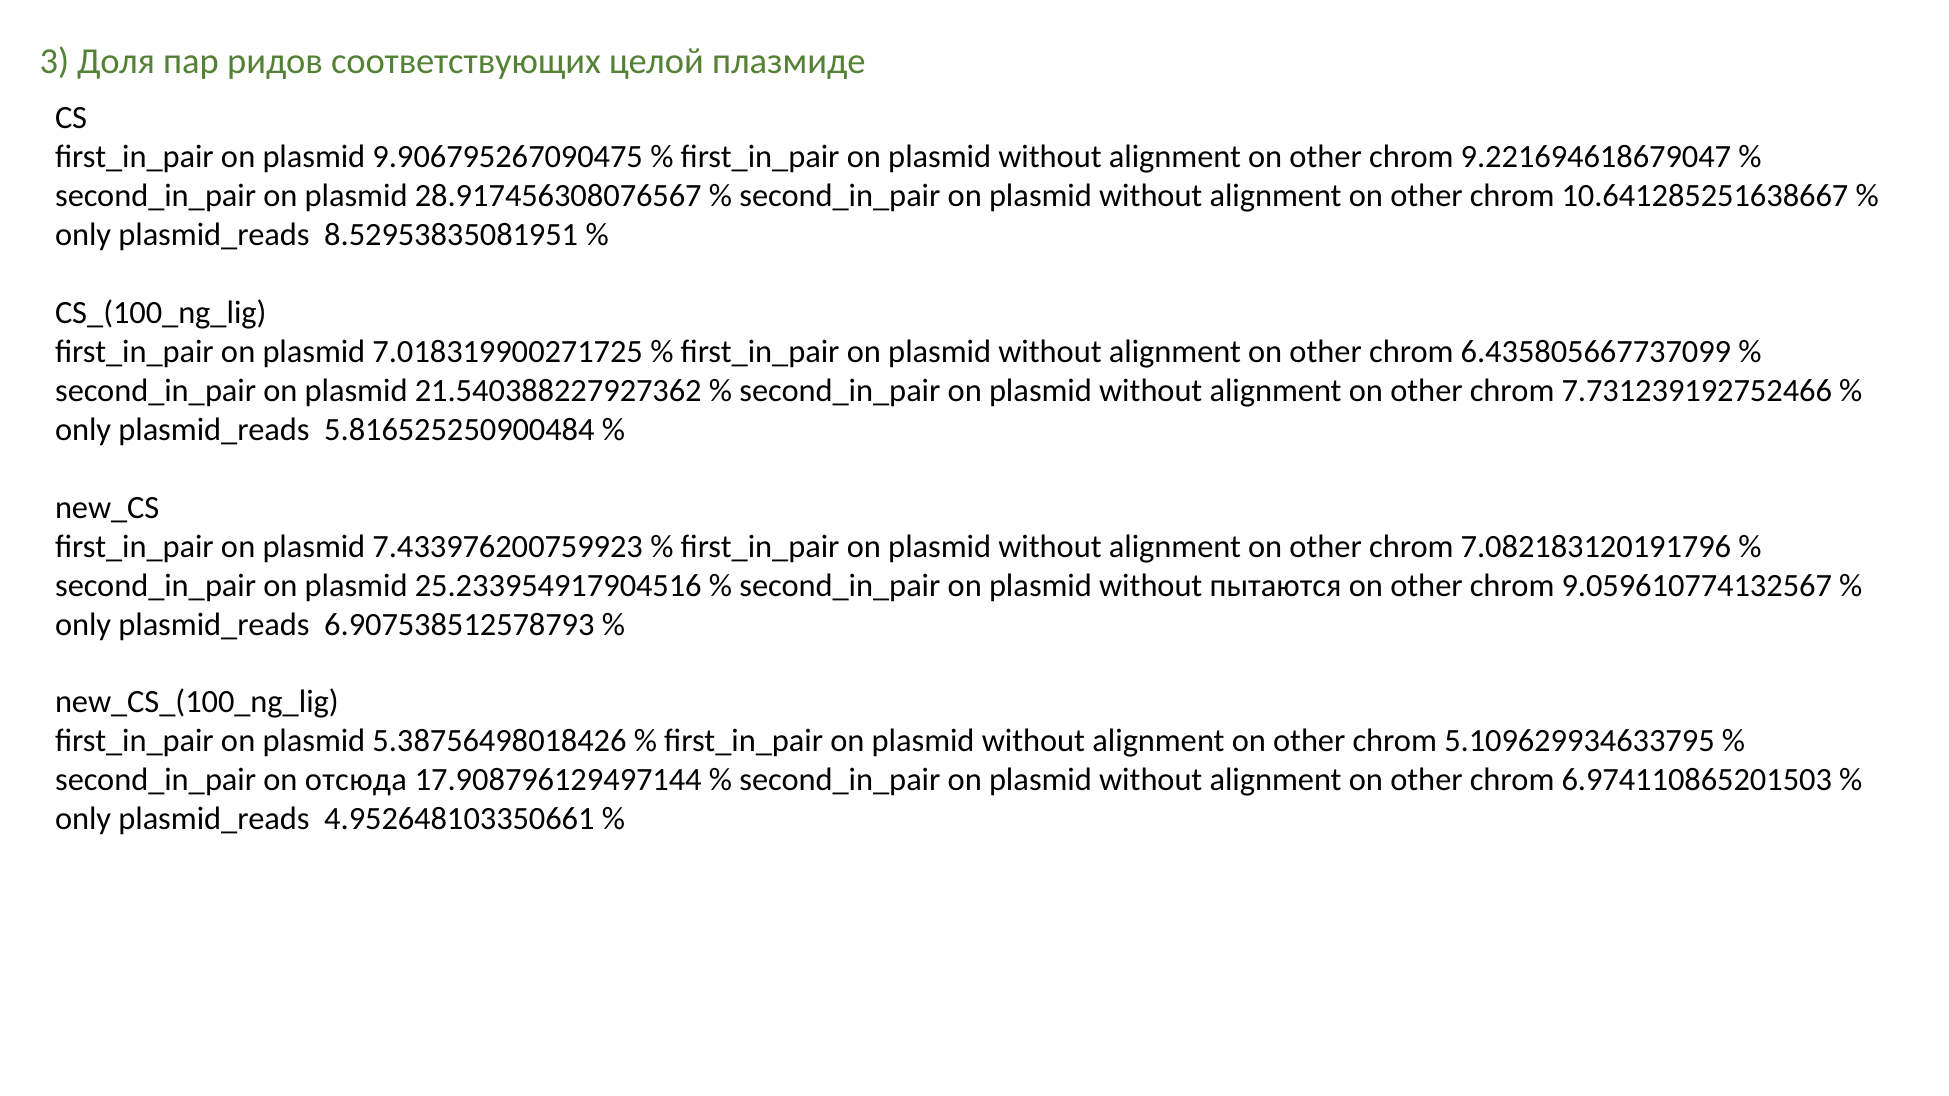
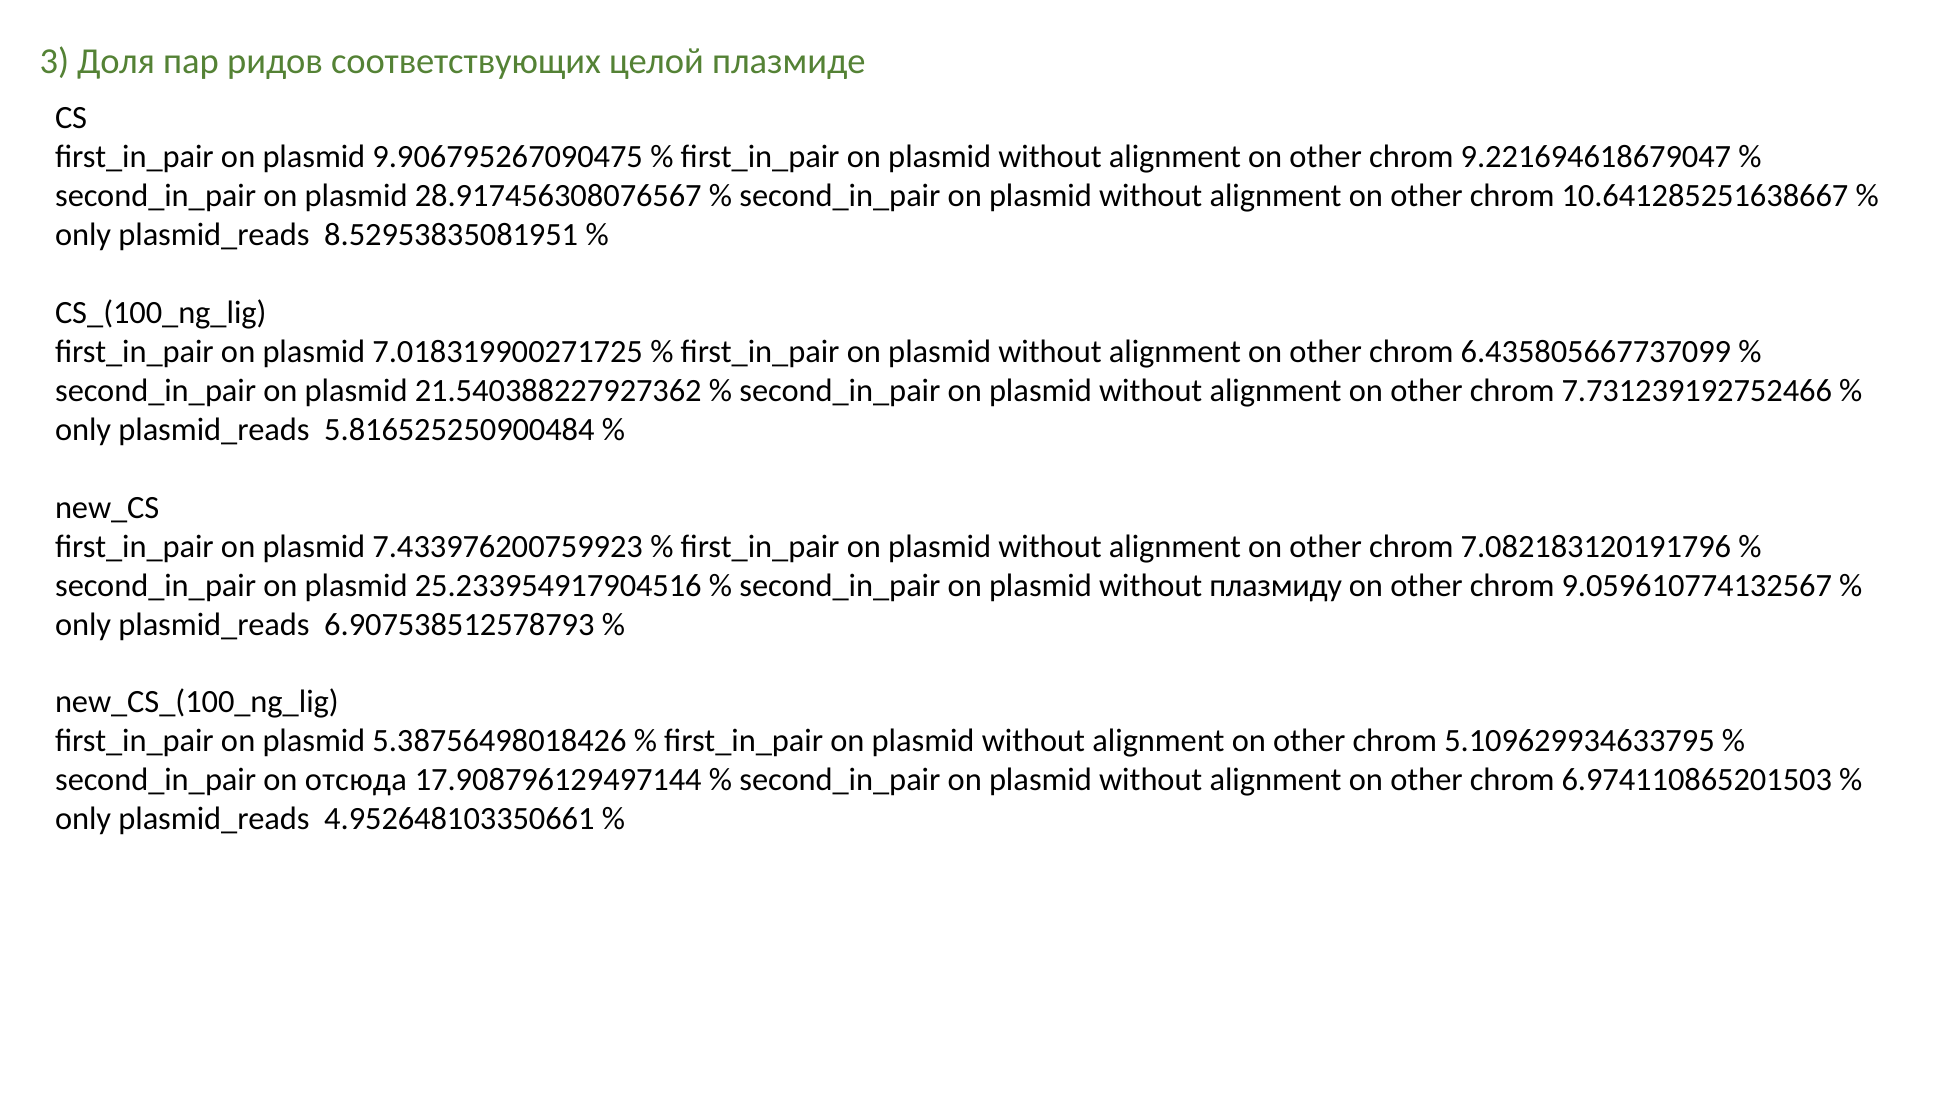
пытаются: пытаются -> плазмиду
